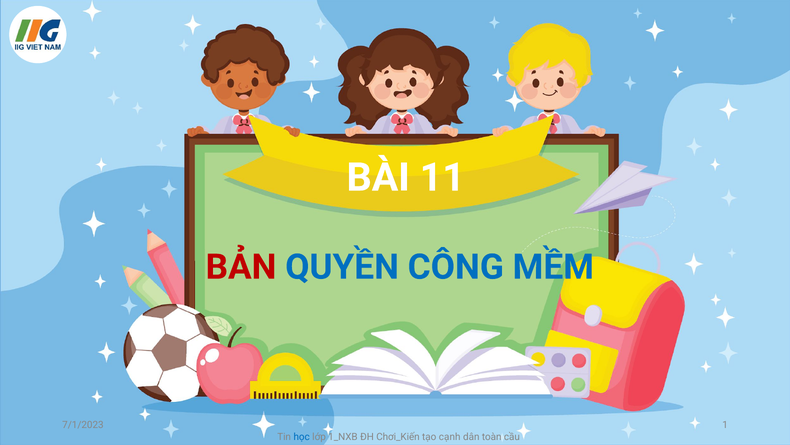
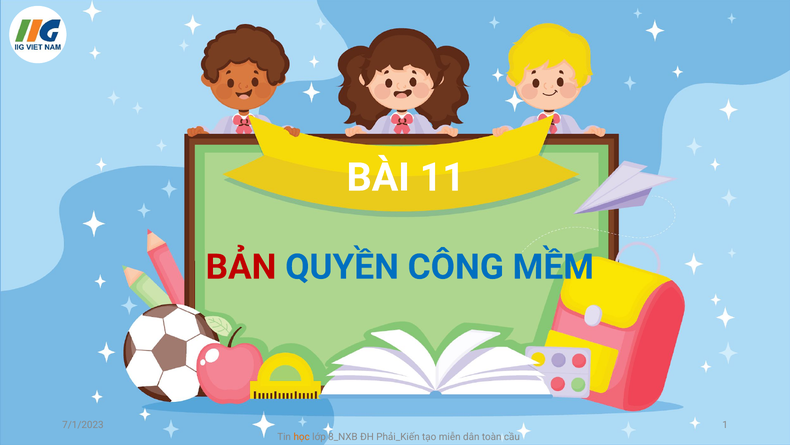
học colour: blue -> orange
1_NXB: 1_NXB -> 8_NXB
Chơi_Kiến: Chơi_Kiến -> Phải_Kiến
cạnh: cạnh -> miễn
